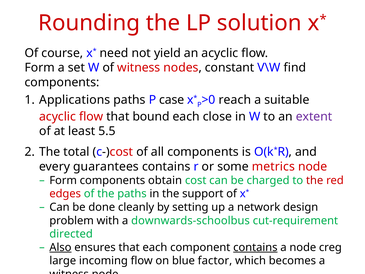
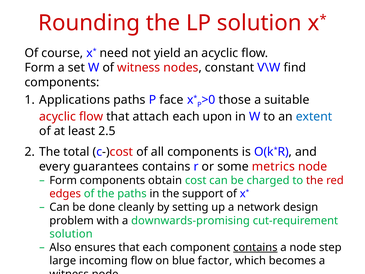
case: case -> face
reach: reach -> those
bound: bound -> attach
close: close -> upon
extent colour: purple -> blue
5.5: 5.5 -> 2.5
downwards-schoolbus: downwards-schoolbus -> downwards-promising
directed at (71, 234): directed -> solution
Also underline: present -> none
creg: creg -> step
